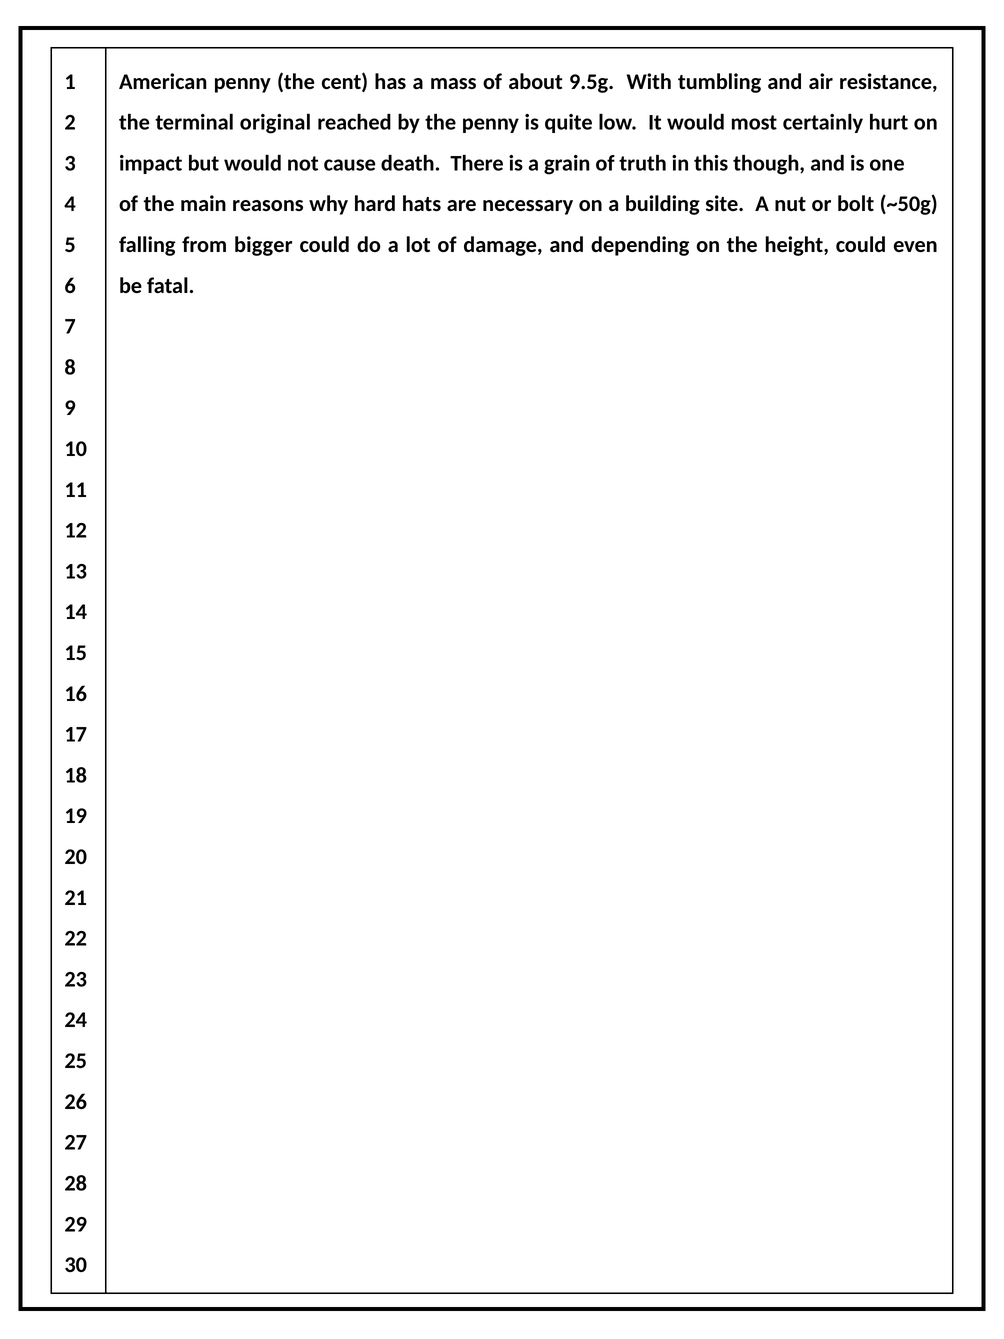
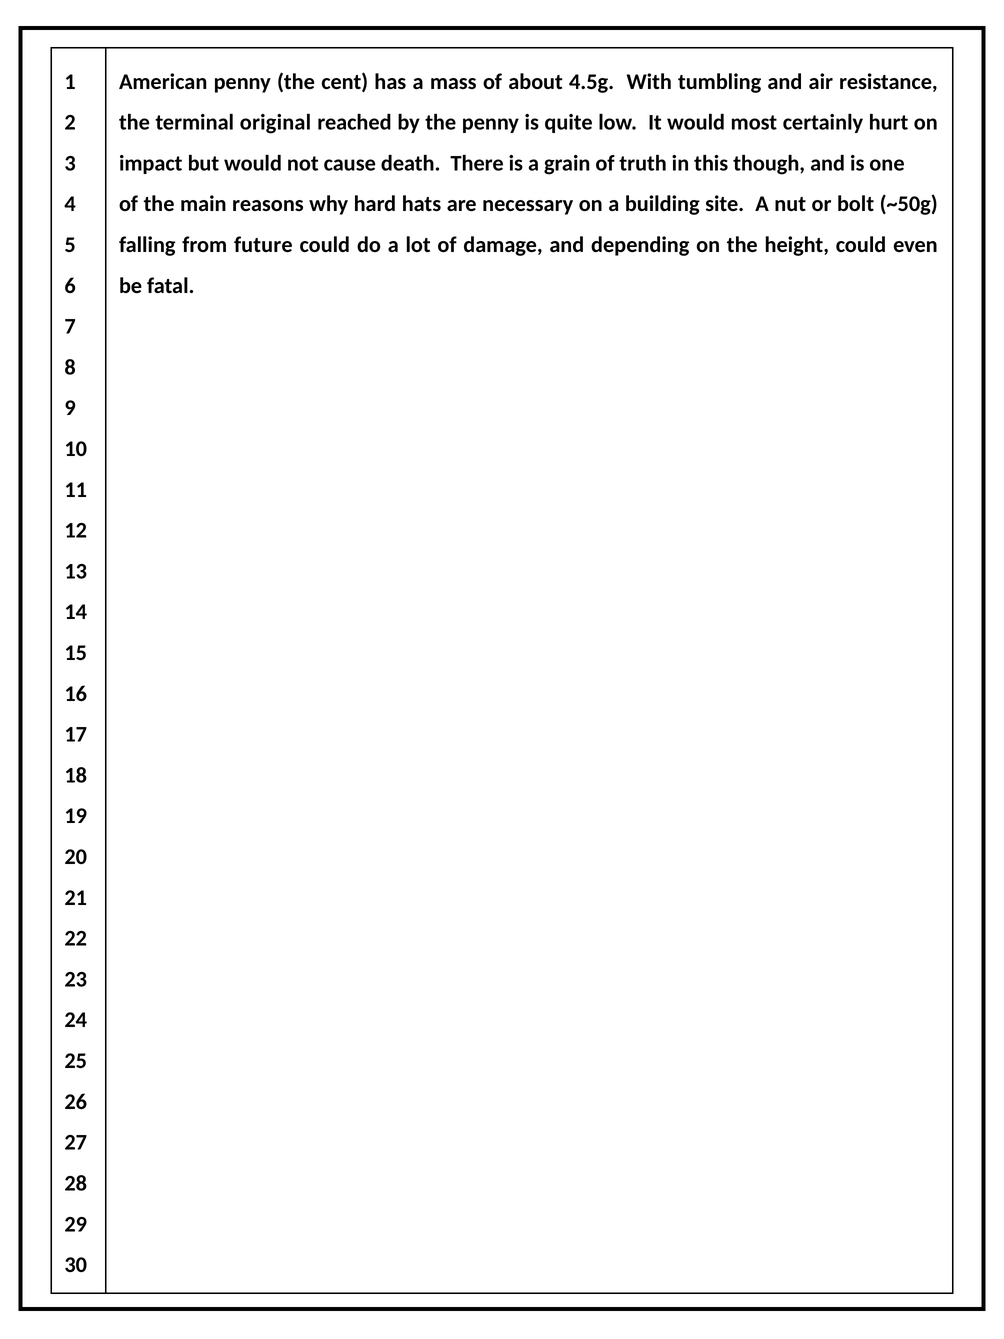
9.5g: 9.5g -> 4.5g
bigger: bigger -> future
